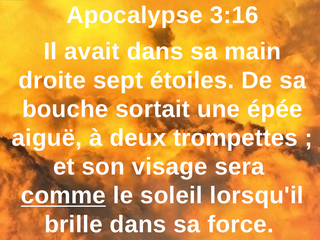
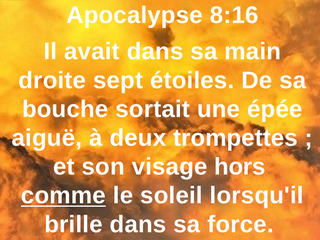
3:16: 3:16 -> 8:16
sera: sera -> hors
